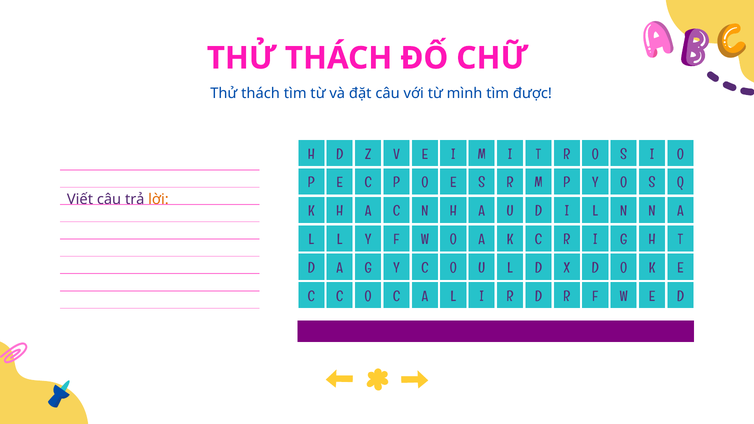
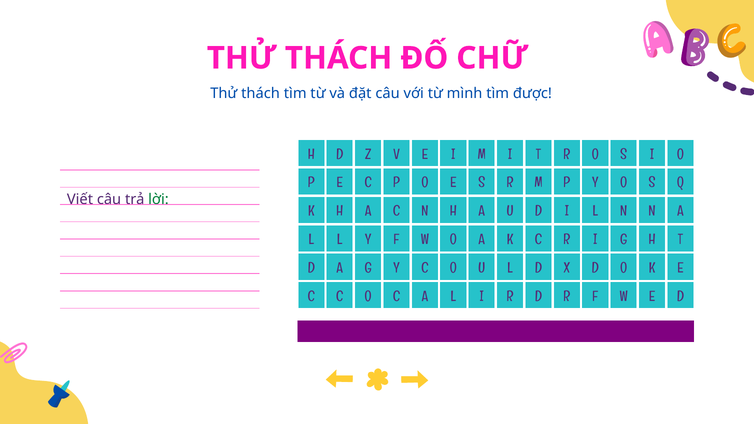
lời colour: orange -> green
